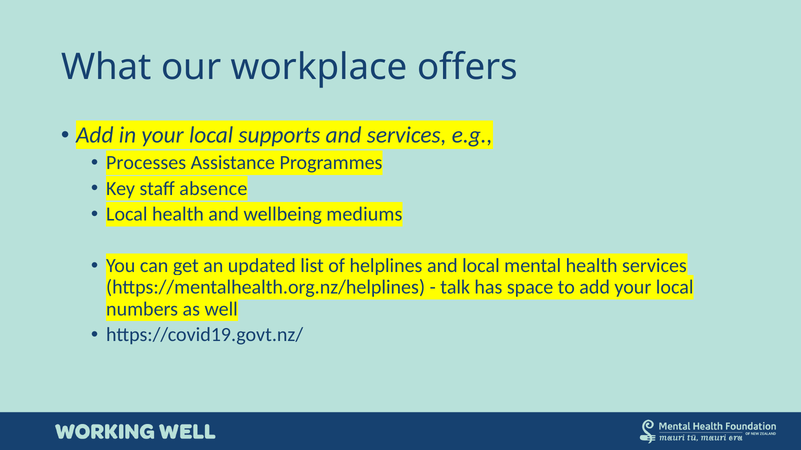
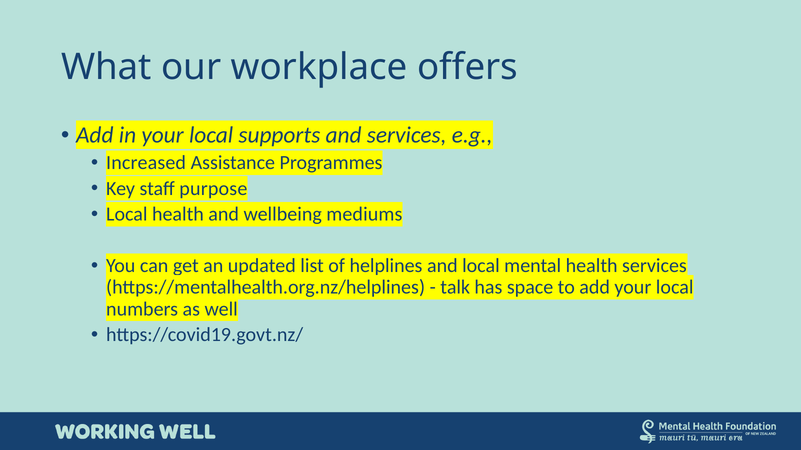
Processes: Processes -> Increased
absence: absence -> purpose
